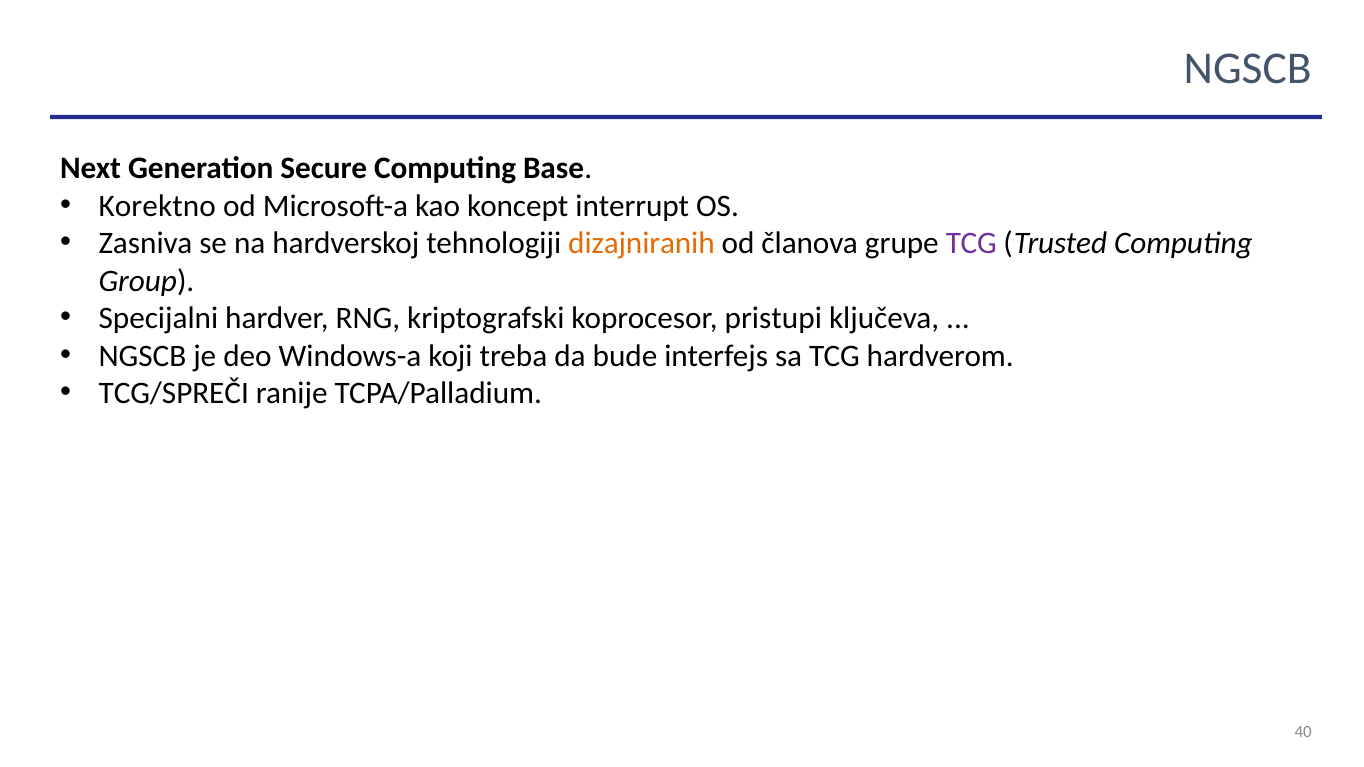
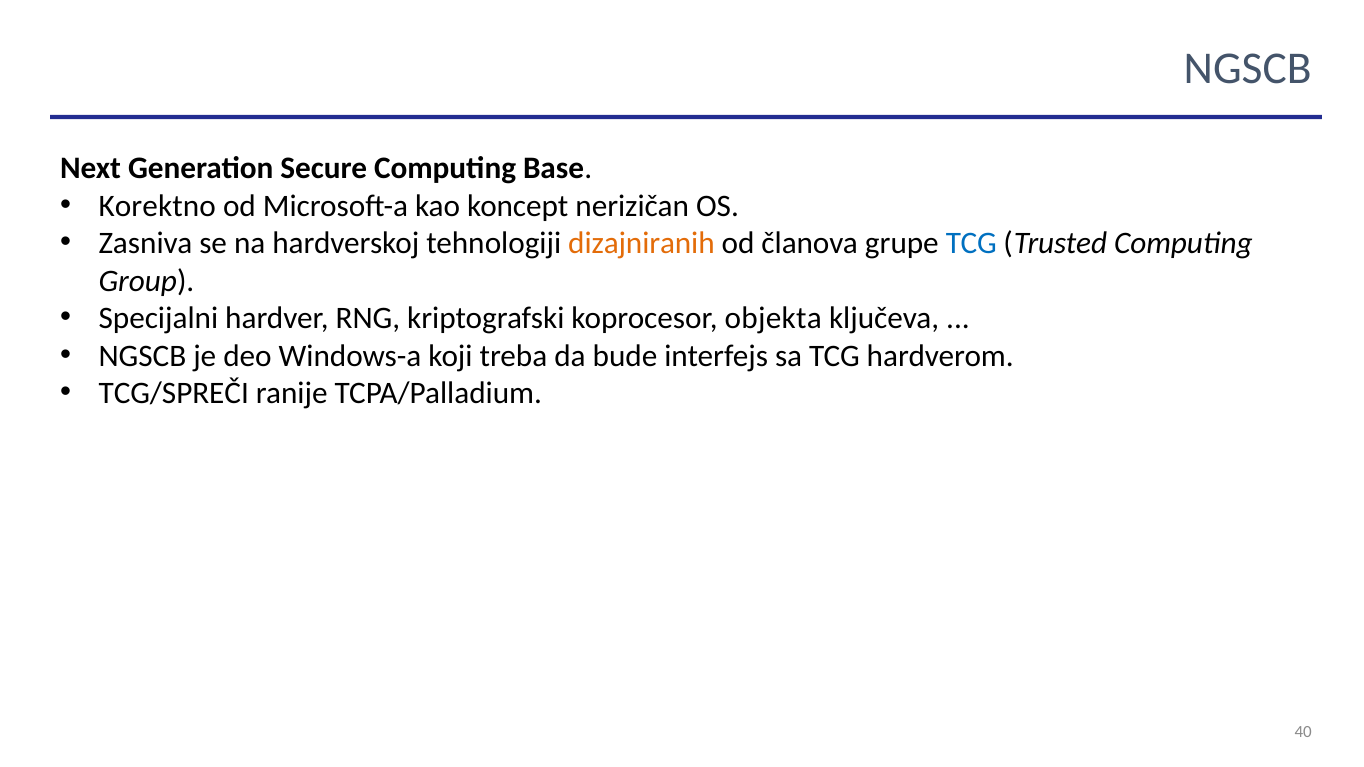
interrupt: interrupt -> nerizičan
TCG at (971, 243) colour: purple -> blue
pristupi: pristupi -> objekta
